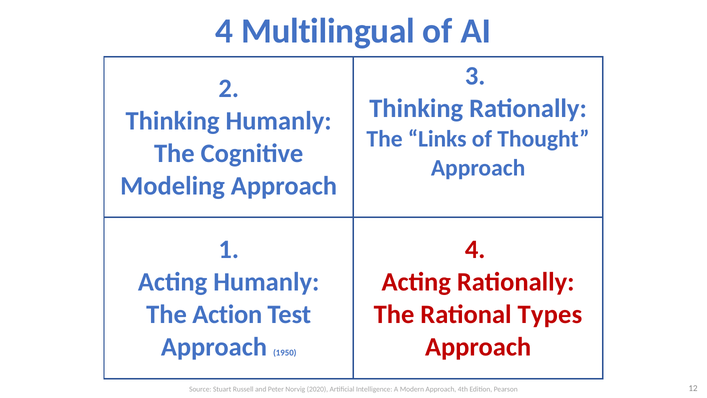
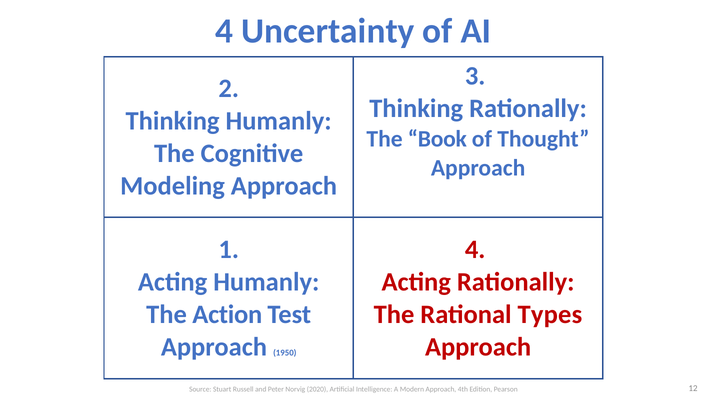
Multilingual: Multilingual -> Uncertainty
Links: Links -> Book
